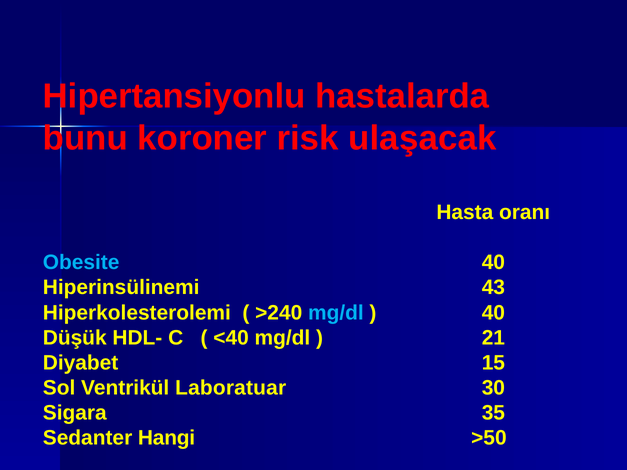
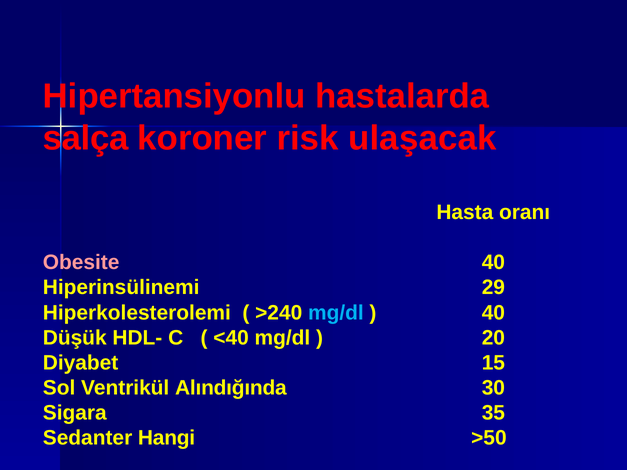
bunu: bunu -> salça
Obesite colour: light blue -> pink
43: 43 -> 29
21: 21 -> 20
Laboratuar: Laboratuar -> Alındığında
